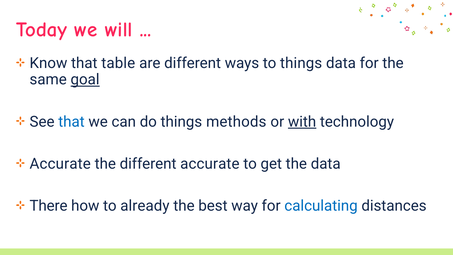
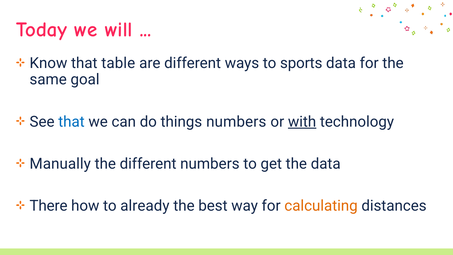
to things: things -> sports
goal underline: present -> none
things methods: methods -> numbers
Accurate at (60, 164): Accurate -> Manually
different accurate: accurate -> numbers
calculating colour: blue -> orange
